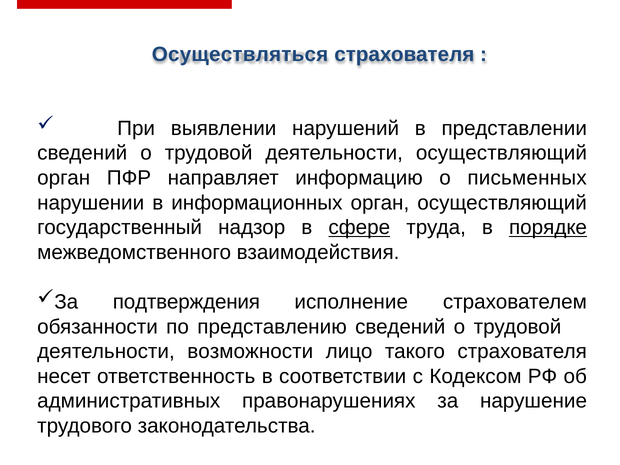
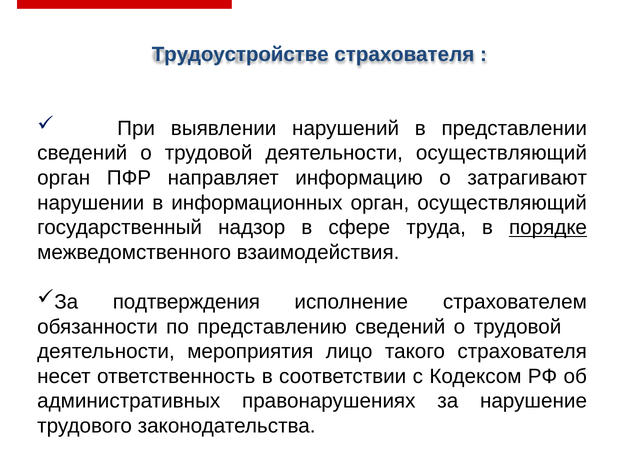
Осуществляться: Осуществляться -> Трудоустройстве
письменных: письменных -> затрагивают
сфере underline: present -> none
возможности: возможности -> мероприятия
